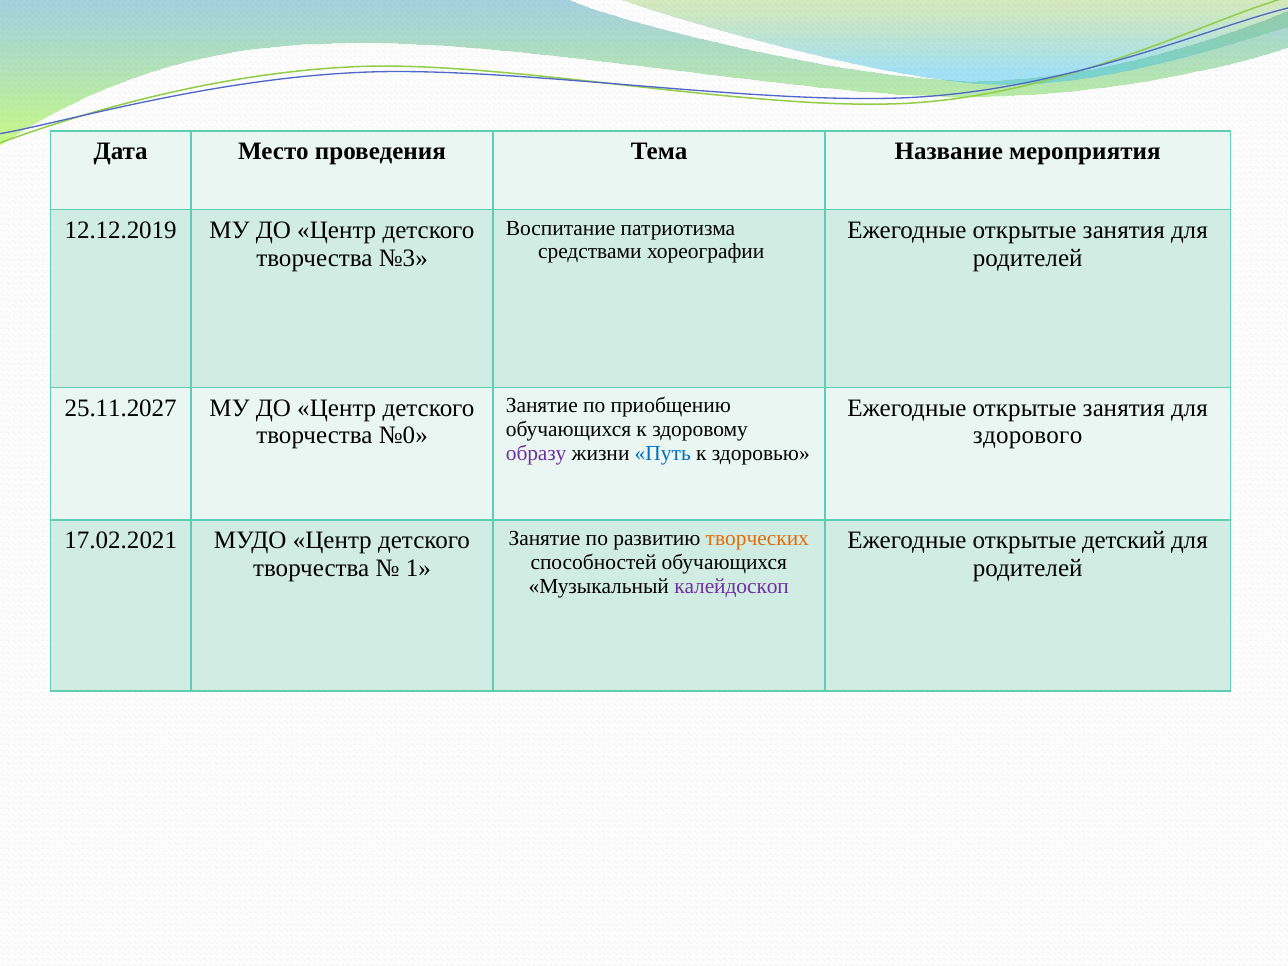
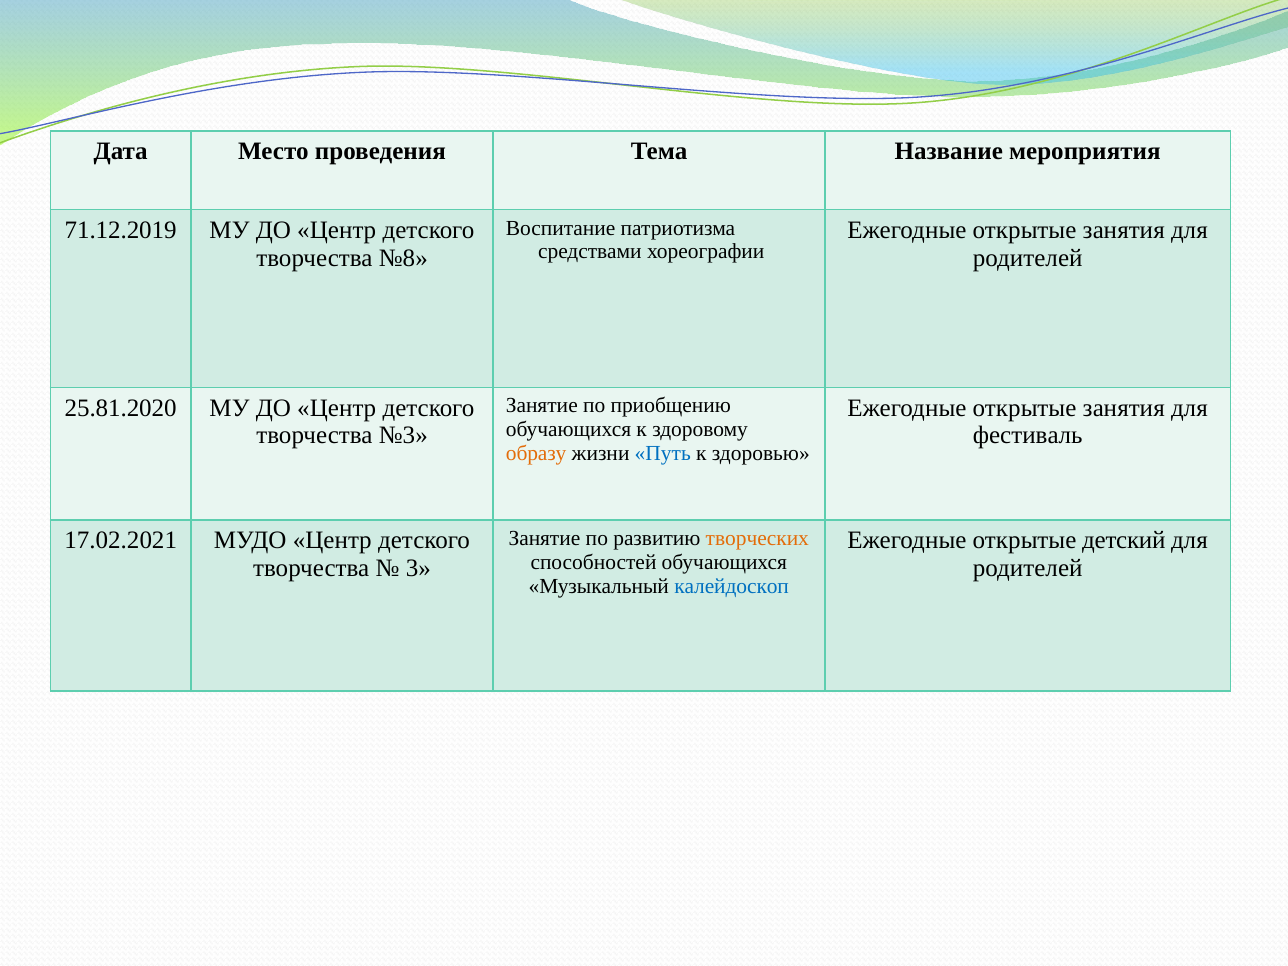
12.12.2019: 12.12.2019 -> 71.12.2019
№3: №3 -> №8
25.11.2027: 25.11.2027 -> 25.81.2020
№0: №0 -> №3
здорового: здорового -> фестиваль
образу colour: purple -> orange
1: 1 -> 3
калейдоскоп colour: purple -> blue
